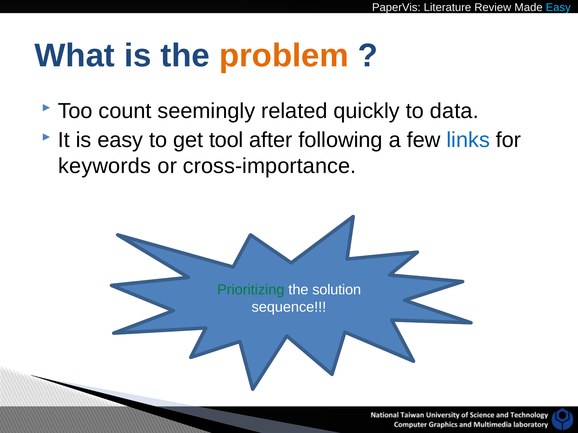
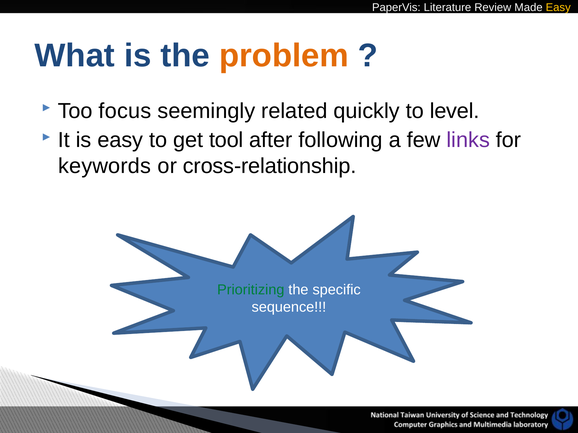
Easy at (558, 7) colour: light blue -> yellow
count: count -> focus
data: data -> level
links colour: blue -> purple
cross-importance: cross-importance -> cross-relationship
solution: solution -> specific
